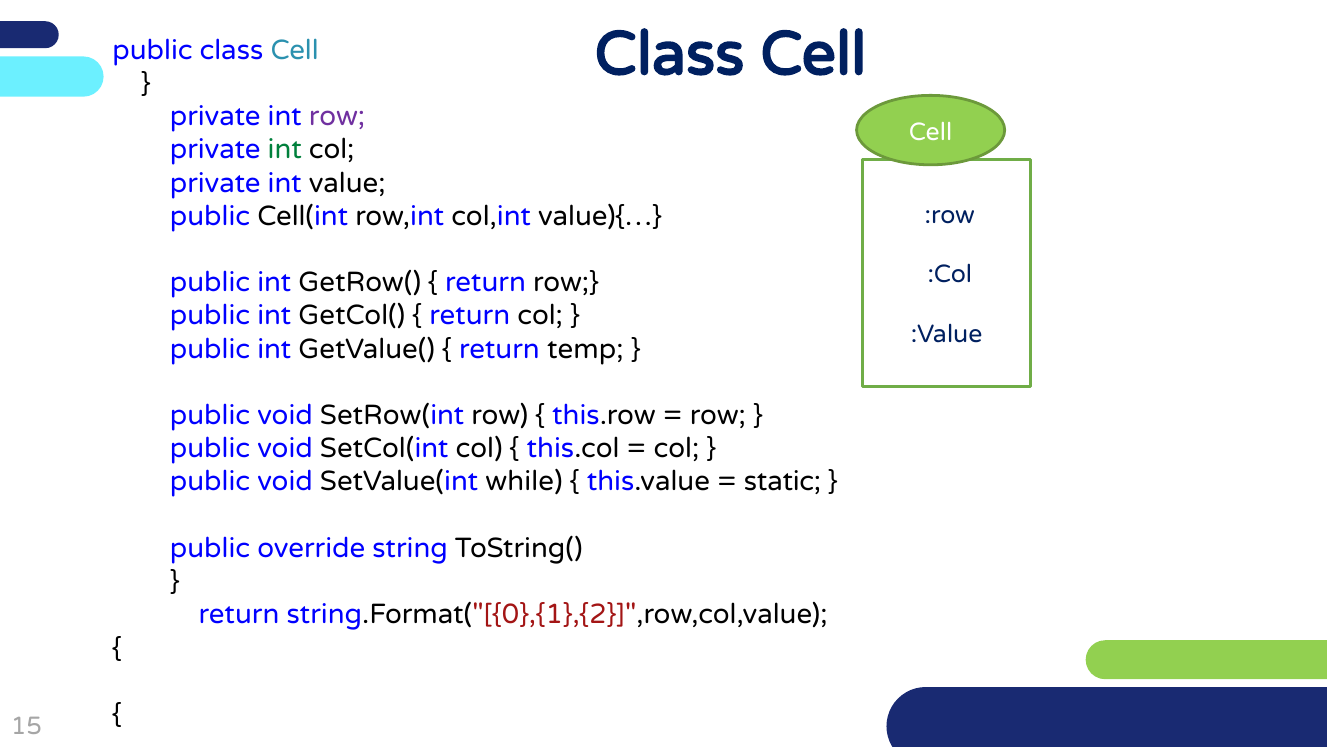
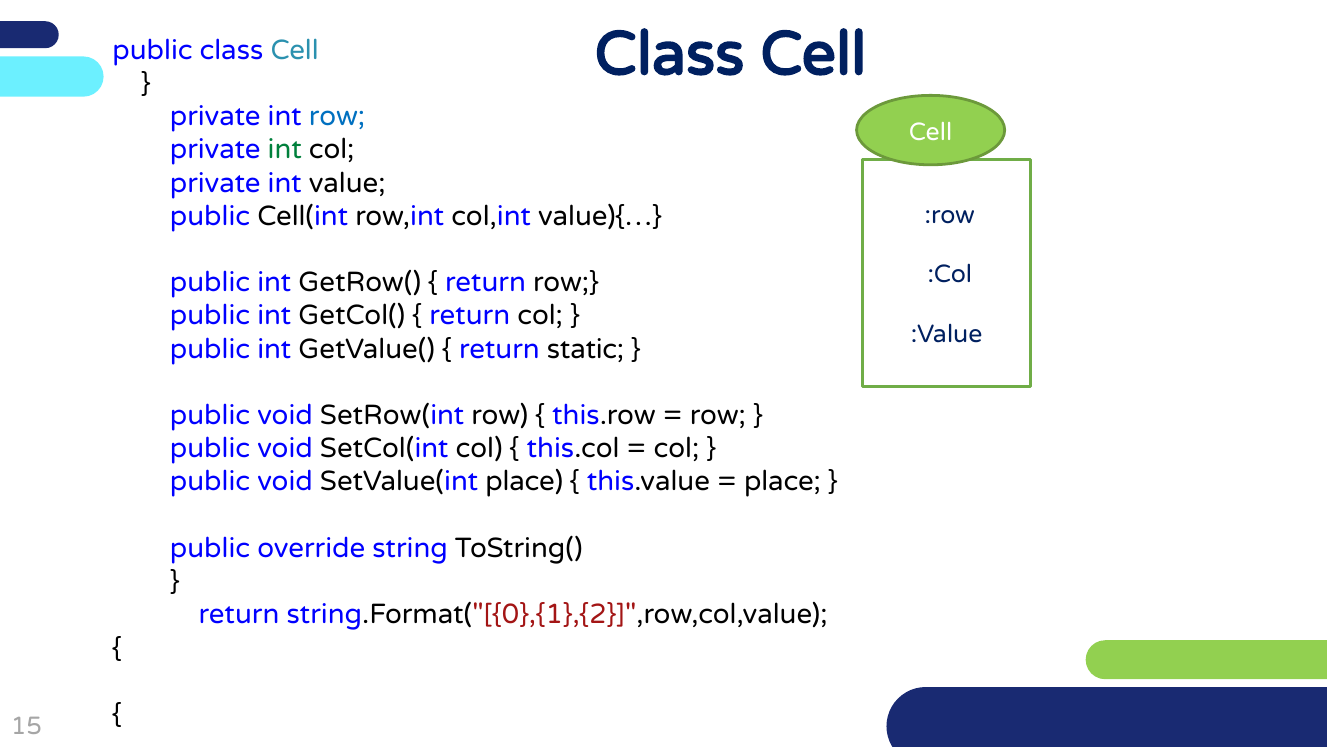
row at (337, 116) colour: purple -> blue
temp: temp -> static
SetValue(int while: while -> place
static at (783, 481): static -> place
